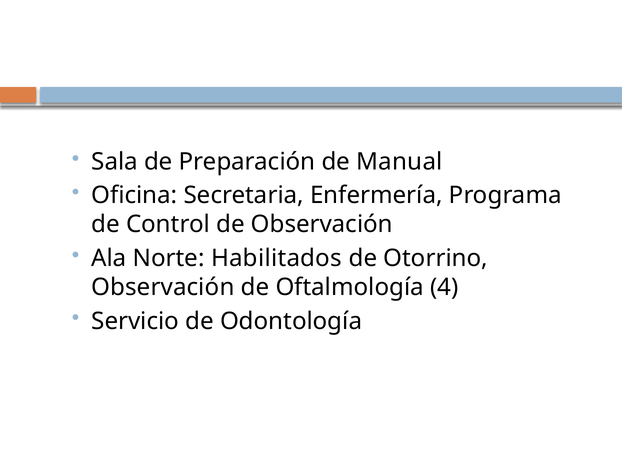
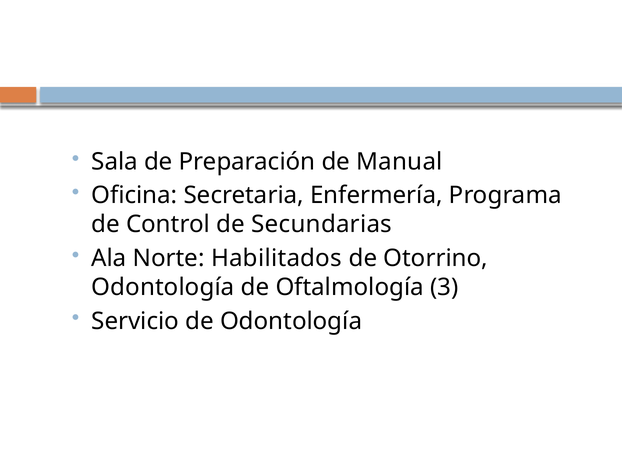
de Observación: Observación -> Secundarias
Observación at (163, 288): Observación -> Odontología
4: 4 -> 3
